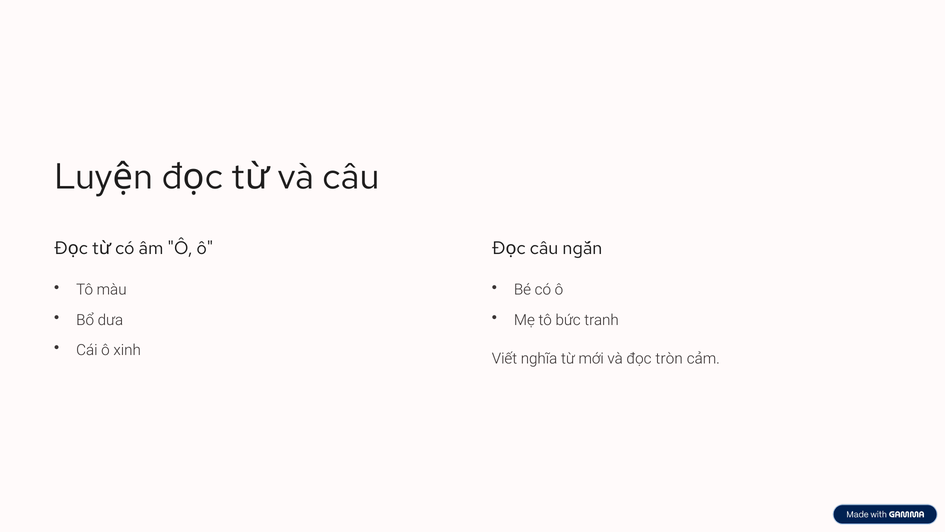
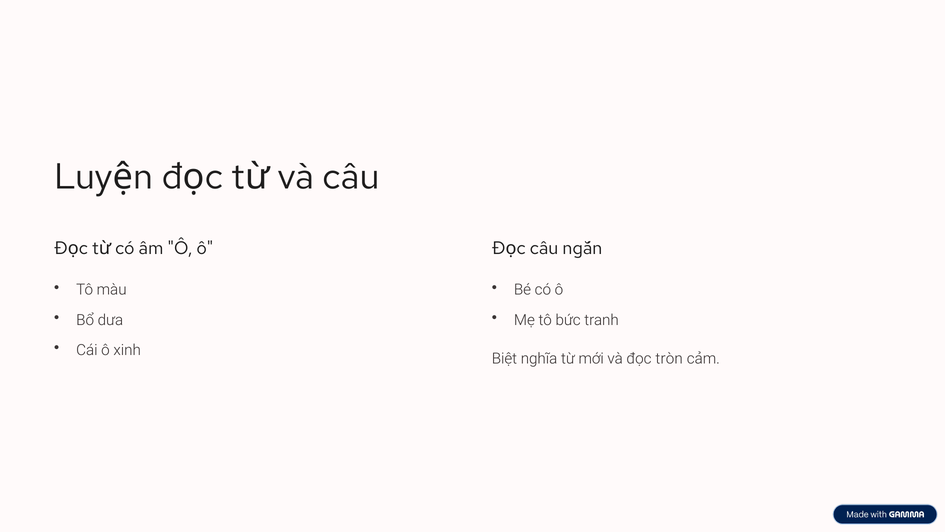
Viết: Viết -> Biệt
